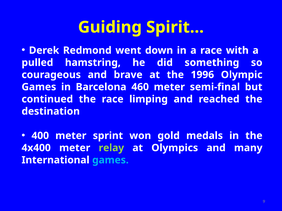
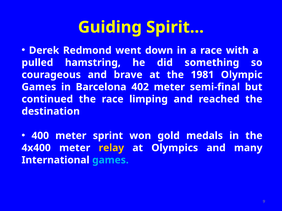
1996: 1996 -> 1981
460: 460 -> 402
relay colour: light green -> yellow
